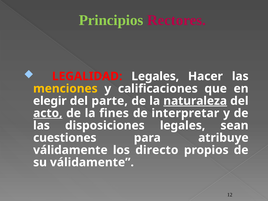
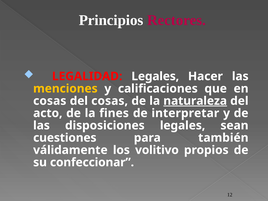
Principios colour: light green -> white
elegir at (50, 101): elegir -> cosas
del parte: parte -> cosas
acto underline: present -> none
atribuye: atribuye -> también
directo: directo -> volitivo
su válidamente: válidamente -> confeccionar
